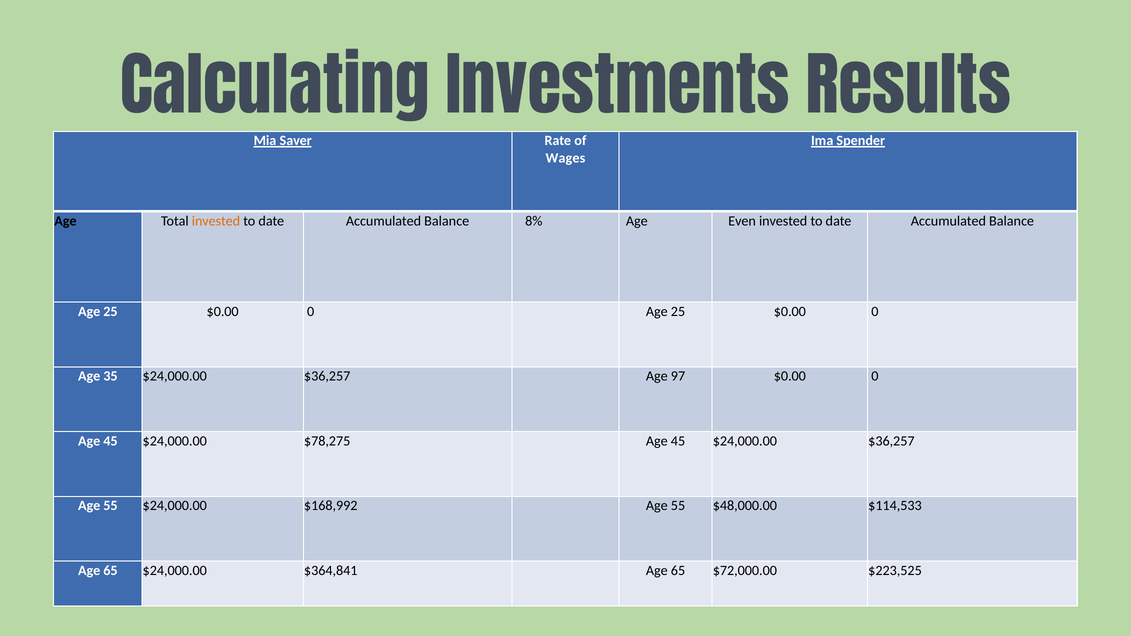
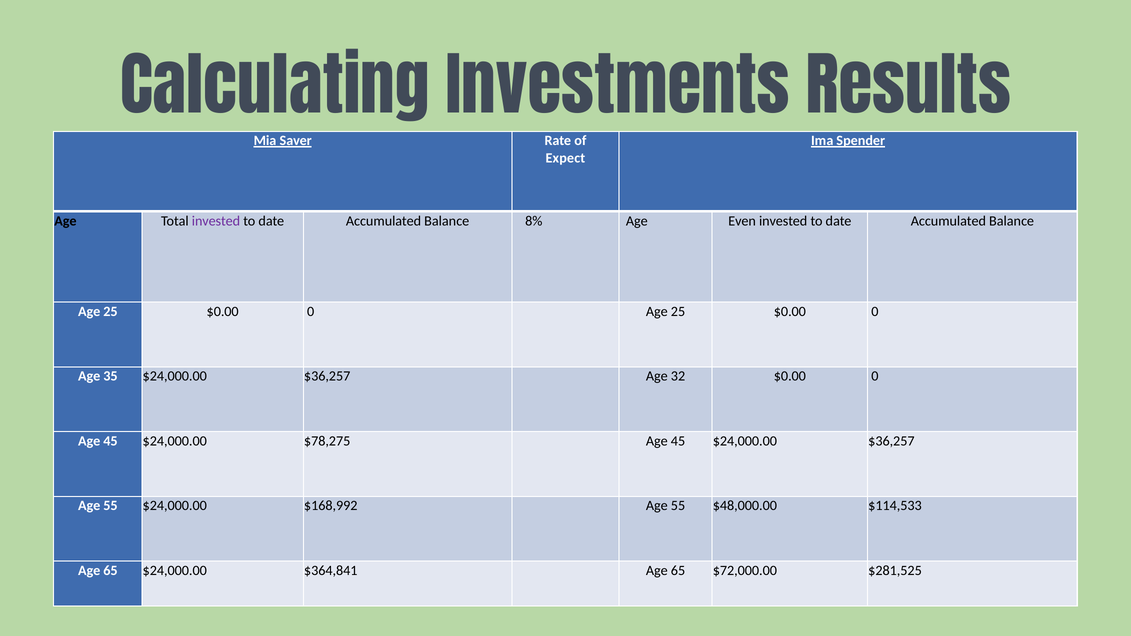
Wages: Wages -> Expect
invested at (216, 221) colour: orange -> purple
97: 97 -> 32
$223,525: $223,525 -> $281,525
